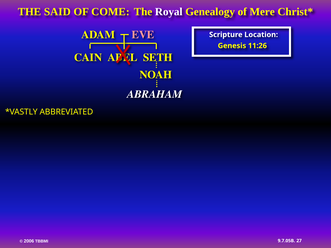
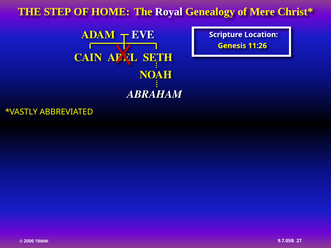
SAID: SAID -> STEP
COME: COME -> HOME
EVE colour: pink -> white
